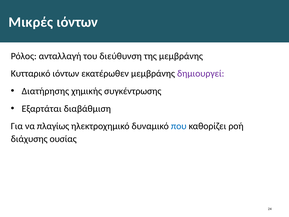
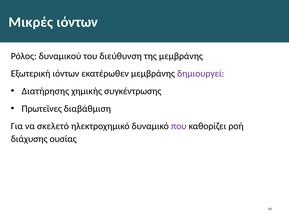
ανταλλαγή: ανταλλαγή -> δυναμικού
Κυτταρικό: Κυτταρικό -> Εξωτερική
Εξαρτάται: Εξαρτάται -> Πρωτεϊνες
πλαγίως: πλαγίως -> σκελετό
που colour: blue -> purple
